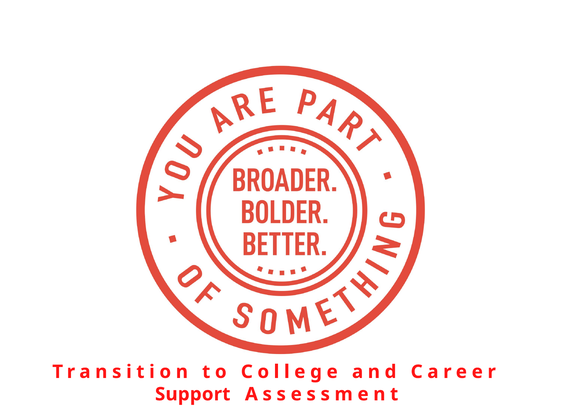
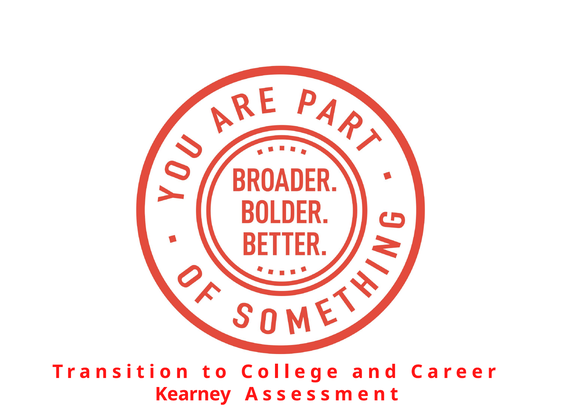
Support: Support -> Kearney
